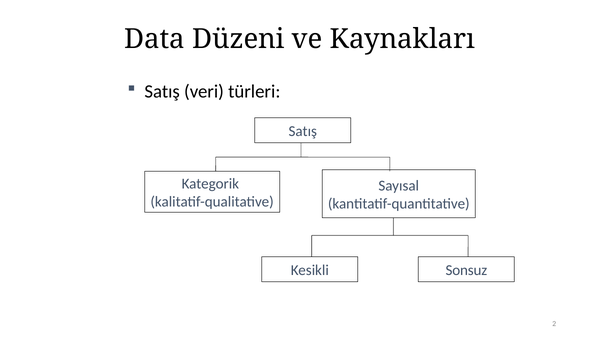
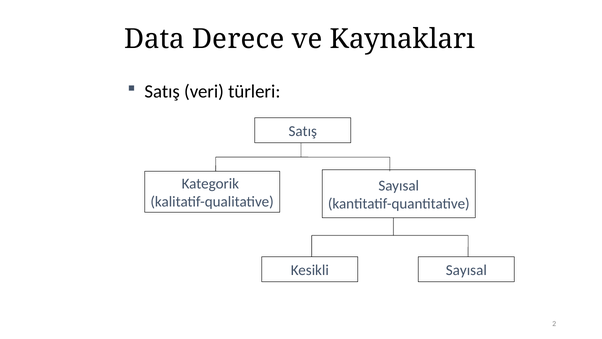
Düzeni: Düzeni -> Derece
Kesikli Sonsuz: Sonsuz -> Sayısal
